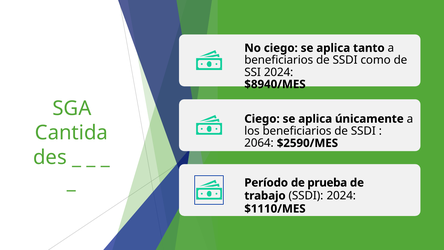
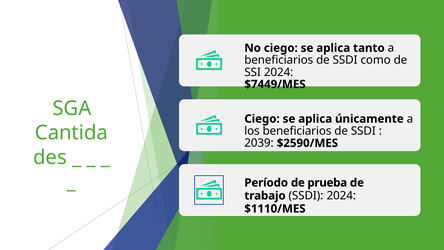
$8940/MES: $8940/MES -> $7449/MES
2064: 2064 -> 2039
